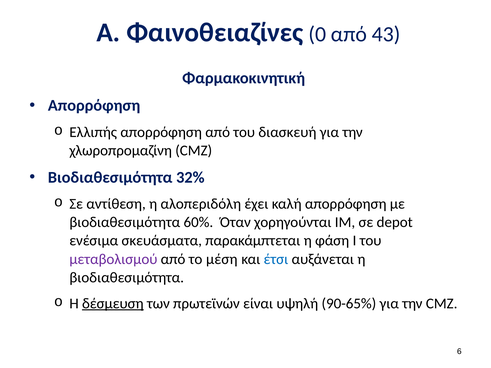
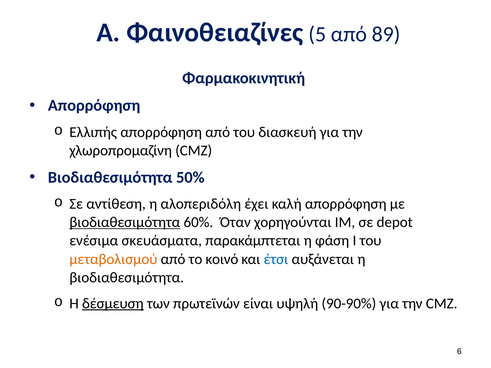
0: 0 -> 5
43: 43 -> 89
32%: 32% -> 50%
βιοδιαθεσιμότητα at (125, 222) underline: none -> present
μεταβολισμού colour: purple -> orange
μέση: μέση -> κοινό
90-65%: 90-65% -> 90-90%
